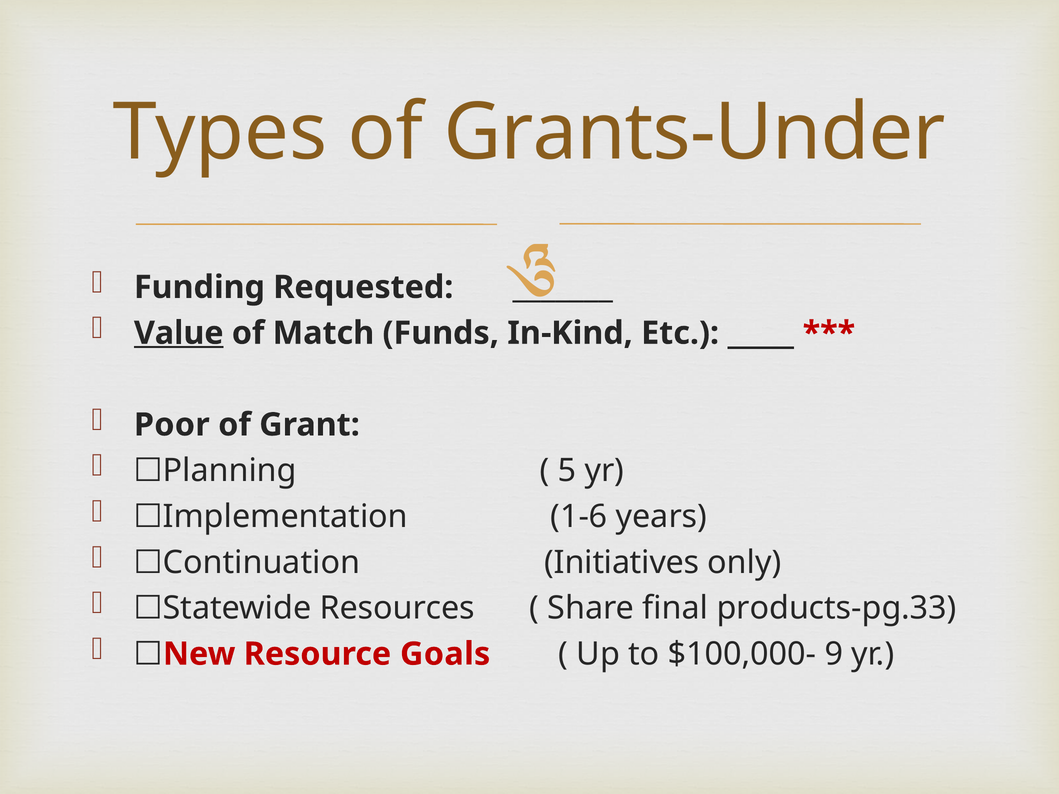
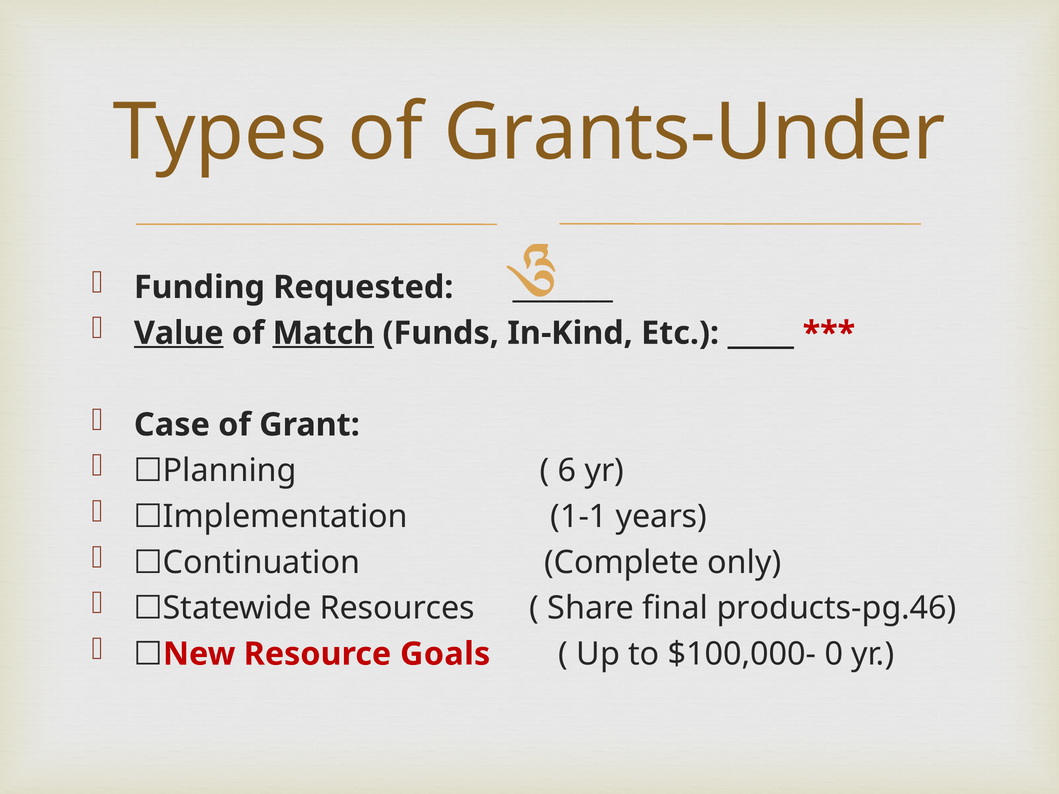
Match underline: none -> present
Poor: Poor -> Case
5: 5 -> 6
1-6: 1-6 -> 1-1
Initiatives: Initiatives -> Complete
products-pg.33: products-pg.33 -> products-pg.46
9: 9 -> 0
